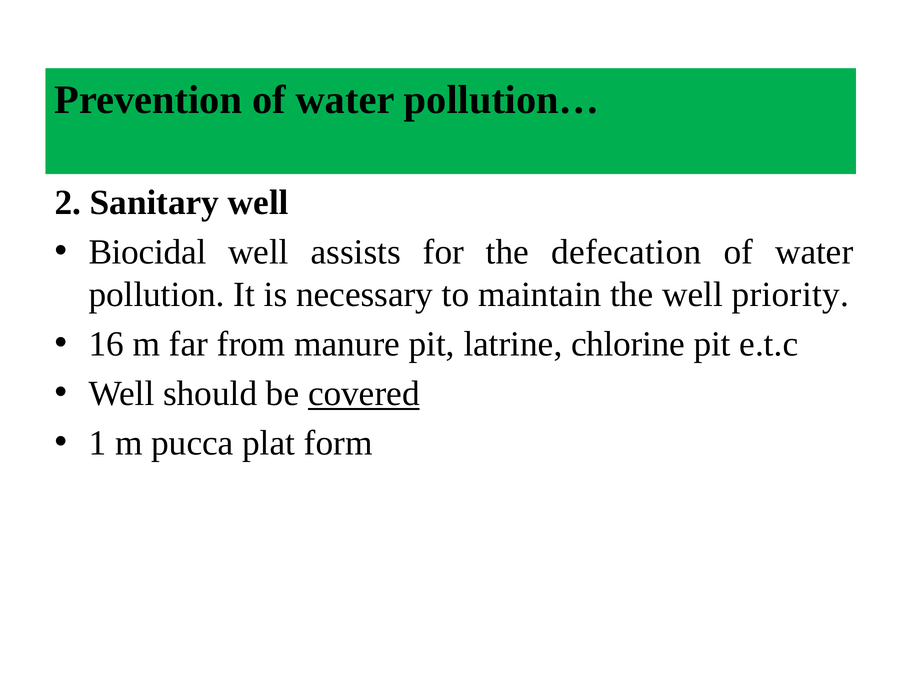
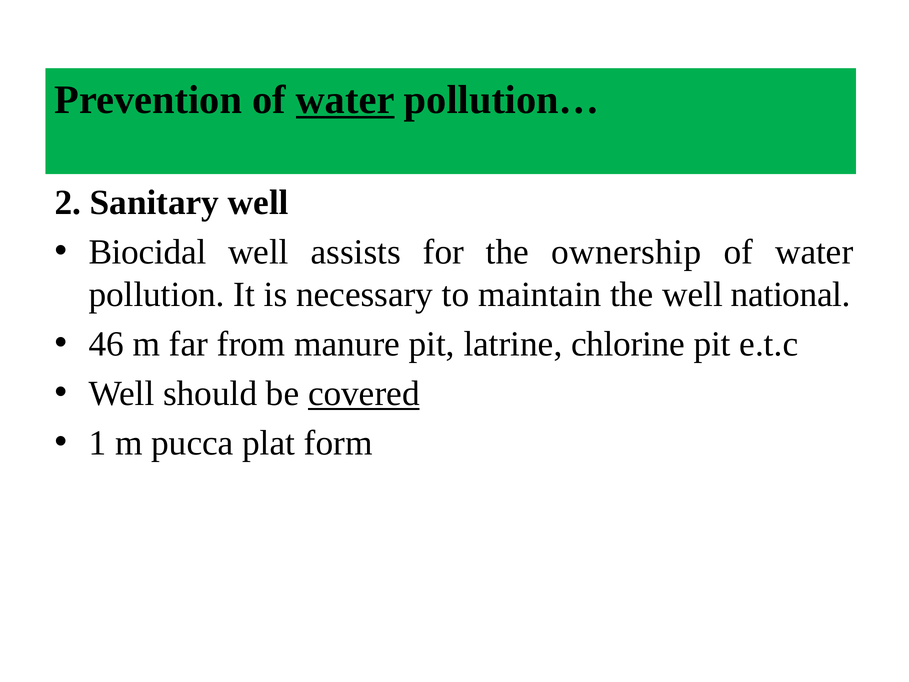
water at (345, 100) underline: none -> present
defecation: defecation -> ownership
priority: priority -> national
16: 16 -> 46
